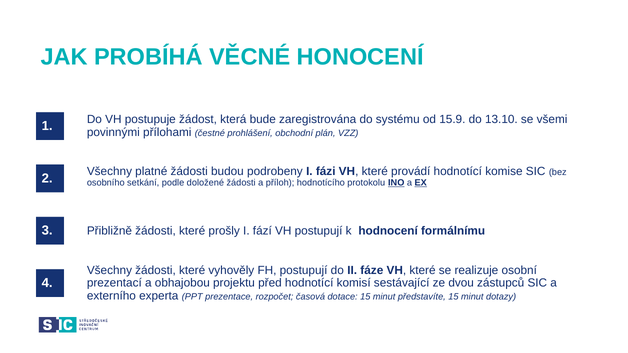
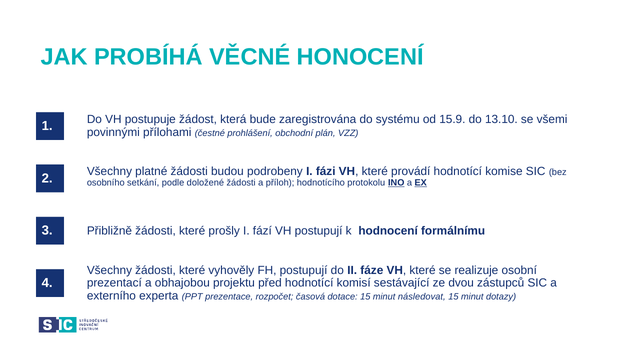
představíte: představíte -> následovat
